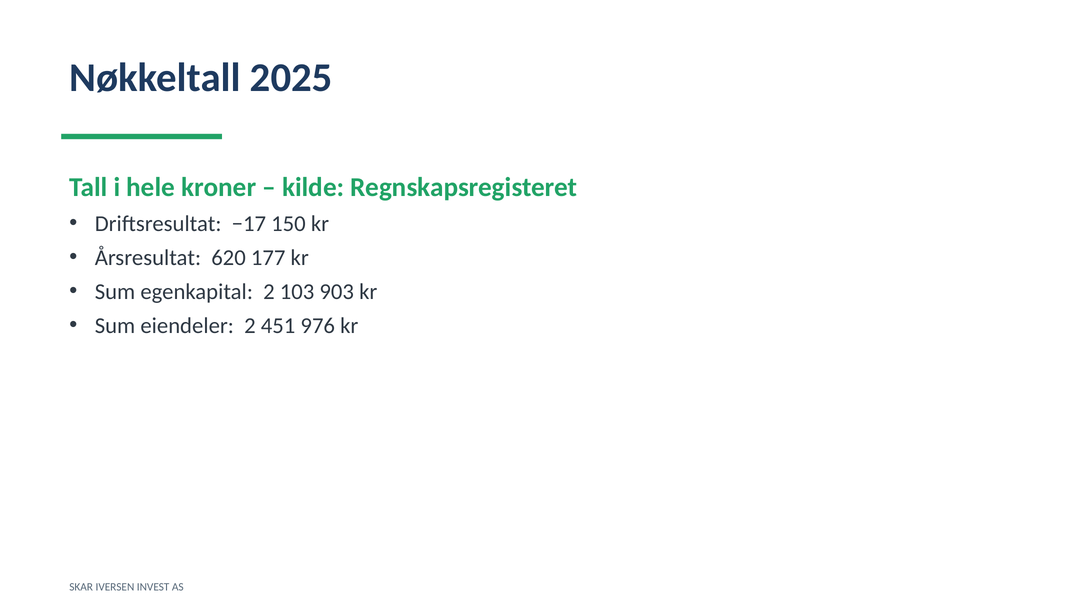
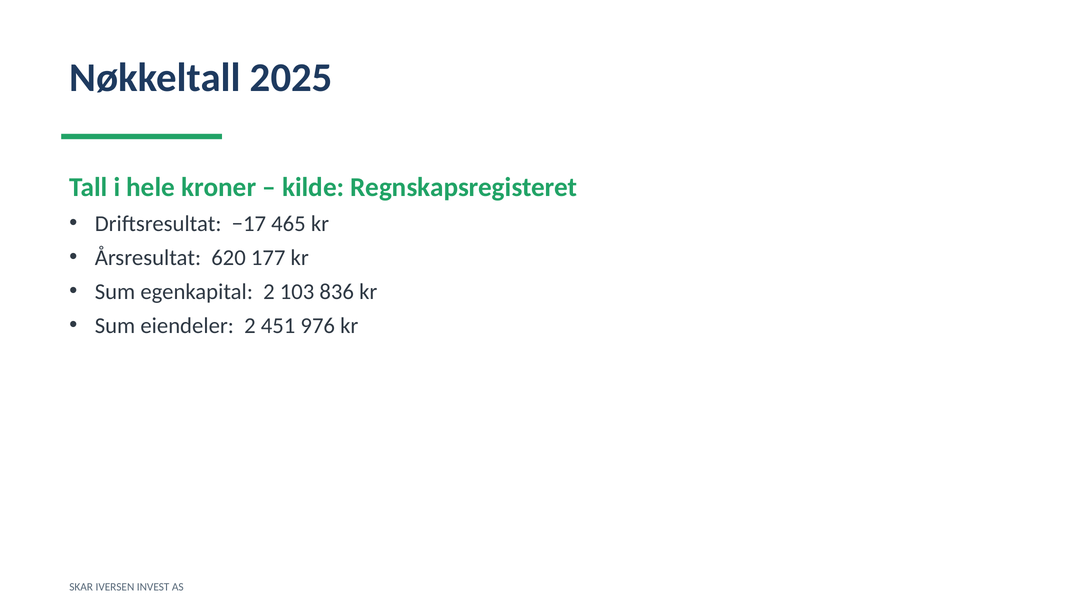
150: 150 -> 465
903: 903 -> 836
